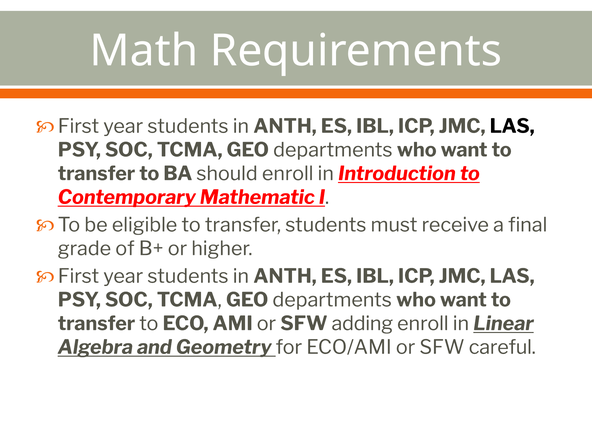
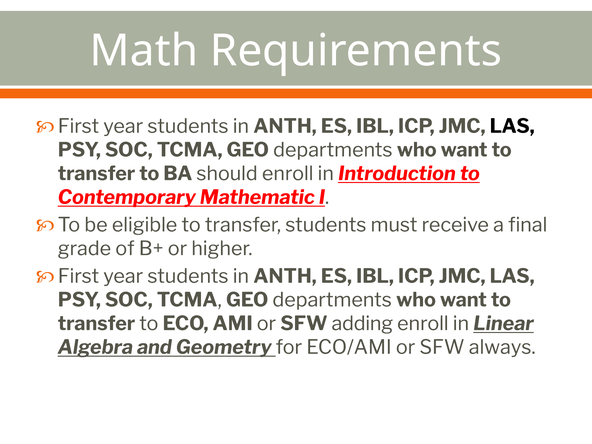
careful: careful -> always
